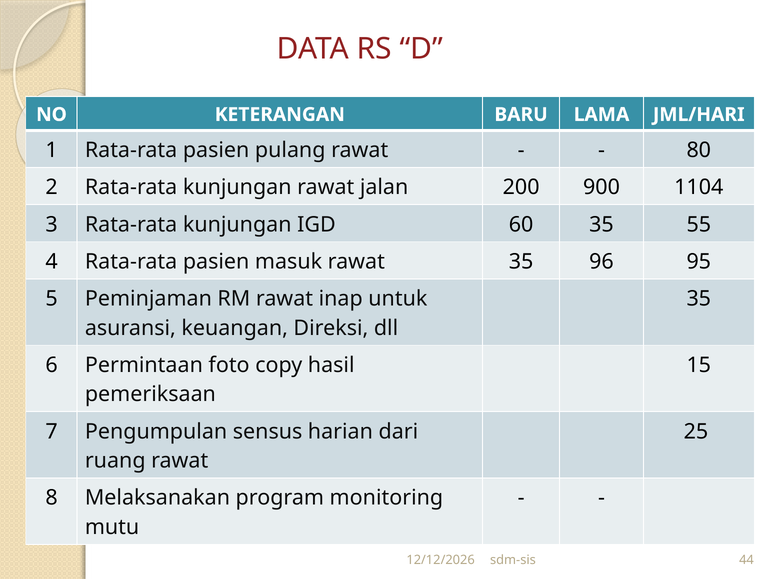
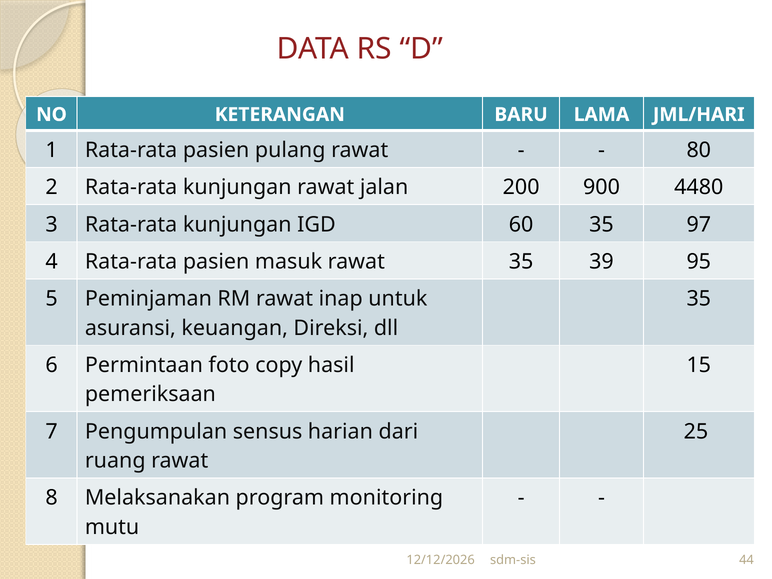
1104: 1104 -> 4480
55: 55 -> 97
96: 96 -> 39
